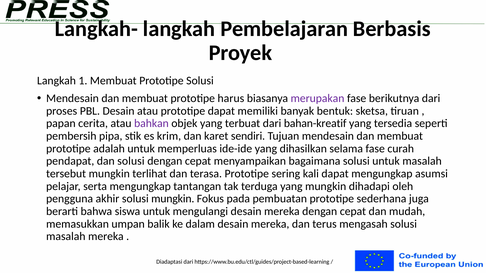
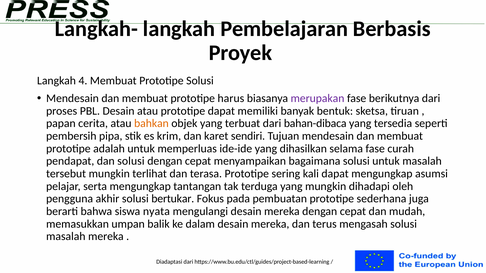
1: 1 -> 4
bahkan colour: purple -> orange
bahan-kreatif: bahan-kreatif -> bahan-dibaca
solusi mungkin: mungkin -> bertukar
siswa untuk: untuk -> nyata
